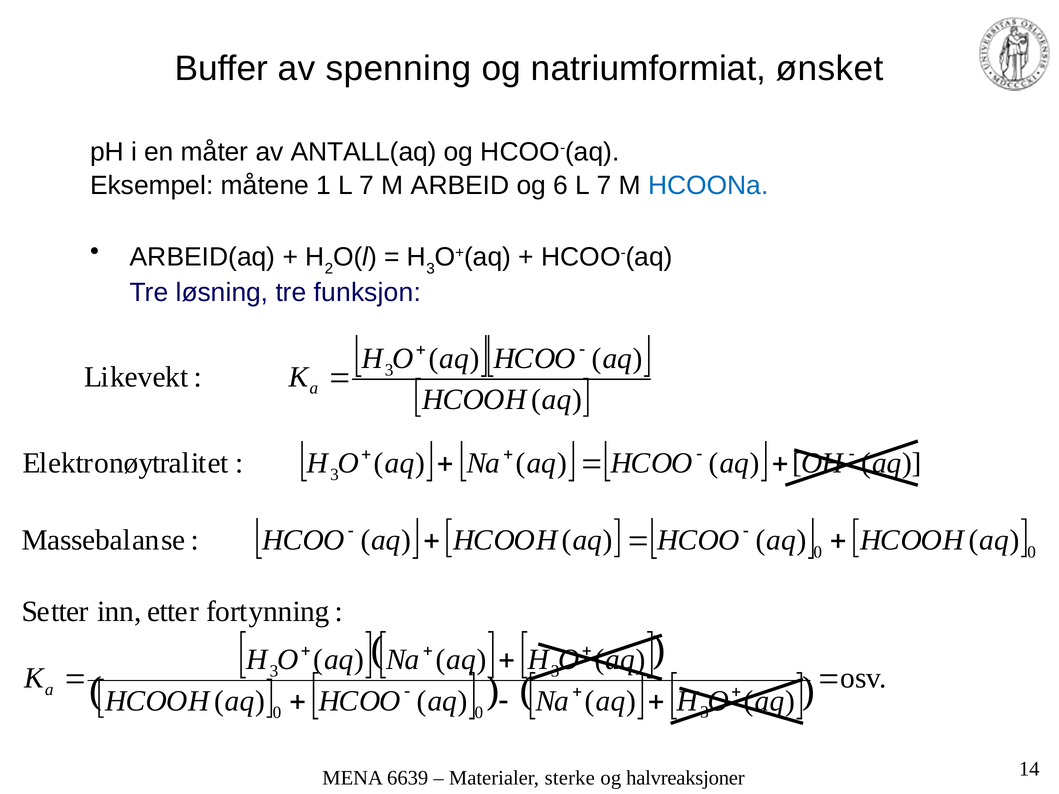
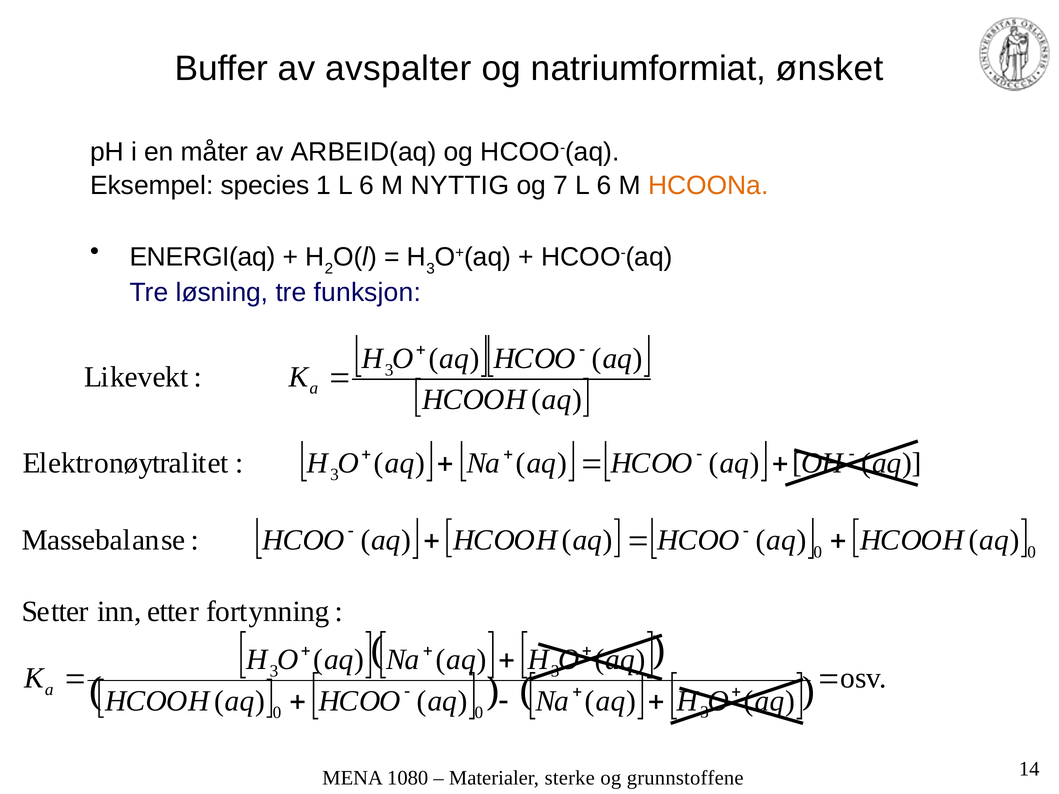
spenning: spenning -> avspalter
ANTALL(aq: ANTALL(aq -> ARBEID(aq
måtene: måtene -> species
1 L 7: 7 -> 6
ARBEID: ARBEID -> NYTTIG
6: 6 -> 7
7 at (604, 186): 7 -> 6
HCOONa colour: blue -> orange
ARBEID(aq: ARBEID(aq -> ENERGI(aq
6639: 6639 -> 1080
halvreaksjoner: halvreaksjoner -> grunnstoffene
